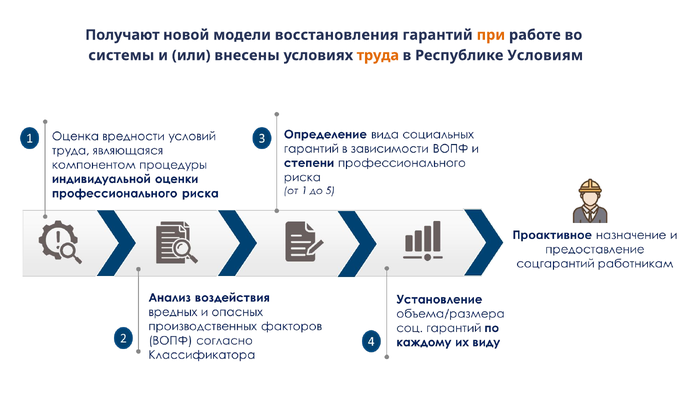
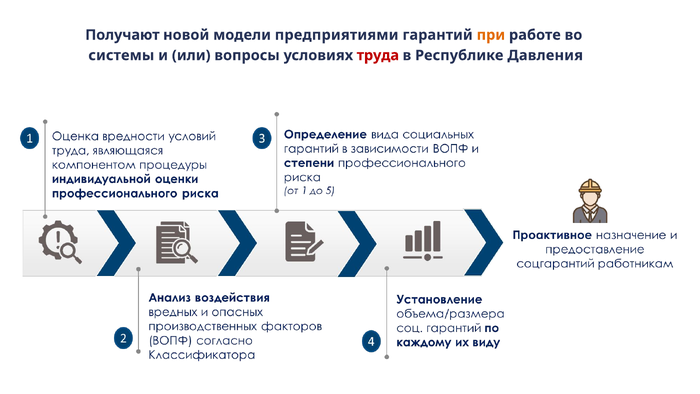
восстановления: восстановления -> предприятиями
внесены: внесены -> вопросы
труда colour: orange -> red
Условиям: Условиям -> Давления
